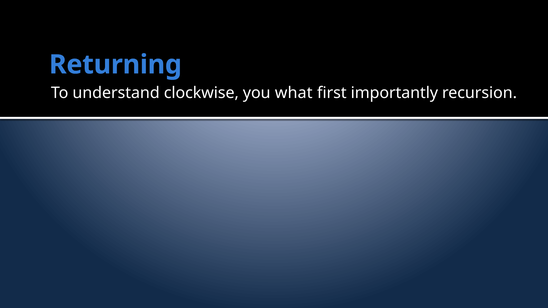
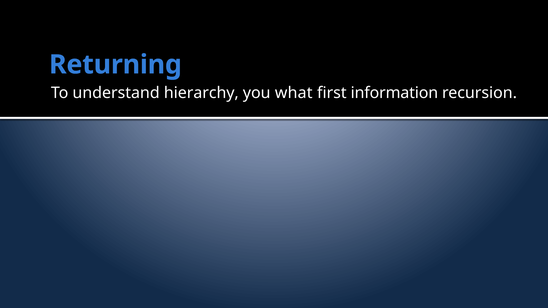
clockwise: clockwise -> hierarchy
importantly: importantly -> information
